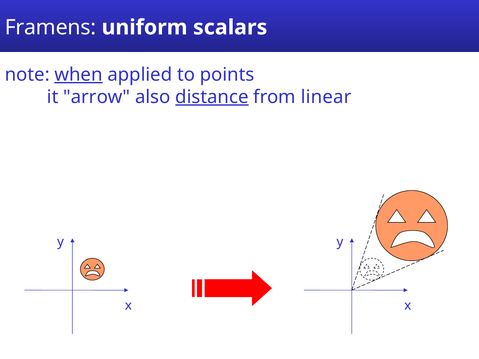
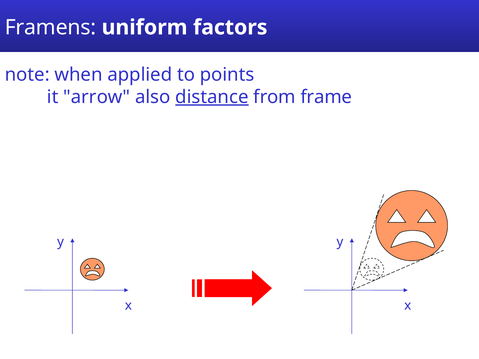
scalars: scalars -> factors
when underline: present -> none
linear: linear -> frame
